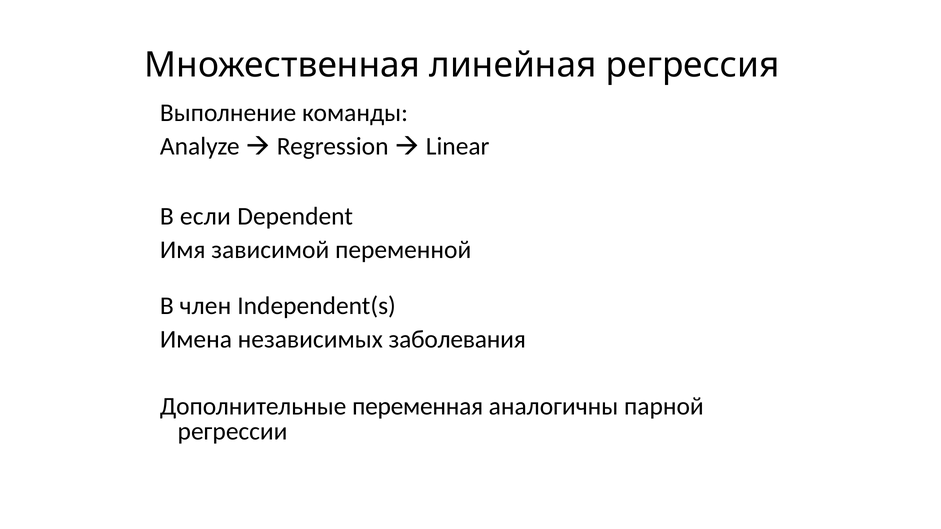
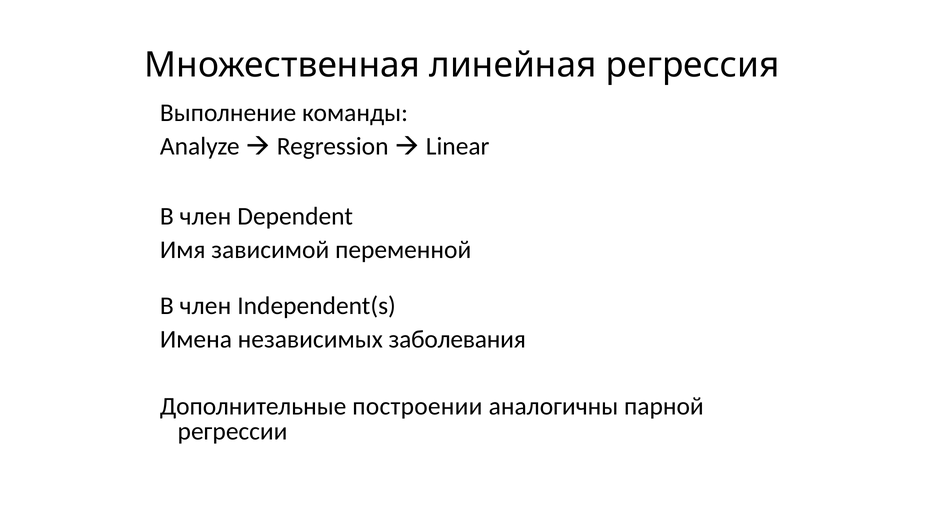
если at (205, 216): если -> член
переменная: переменная -> построении
